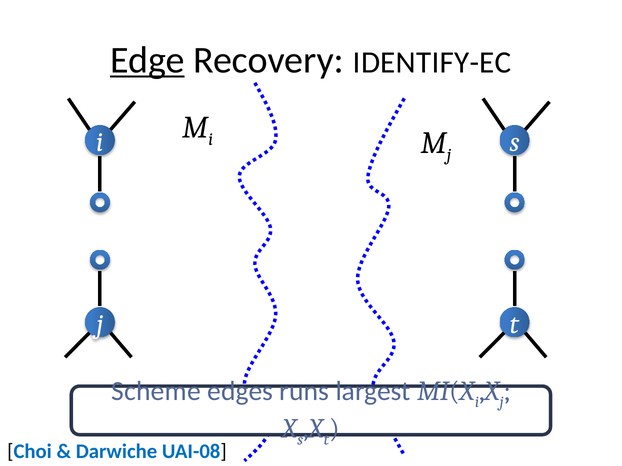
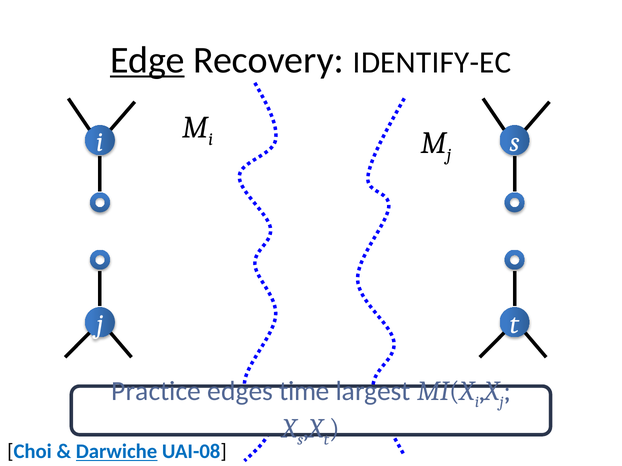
Scheme: Scheme -> Practice
runs: runs -> time
Darwiche underline: none -> present
